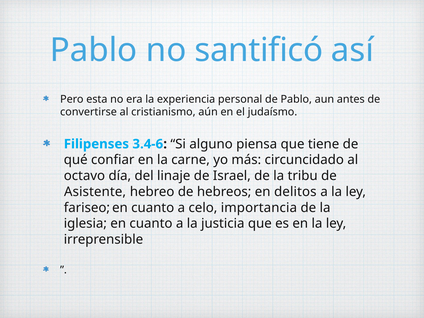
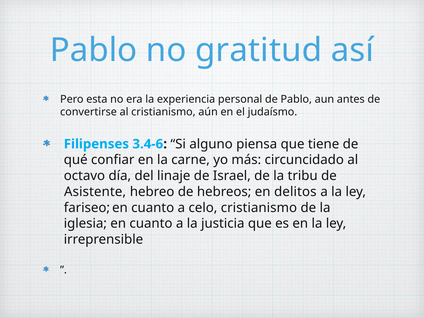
santificó: santificó -> gratitud
celo importancia: importancia -> cristianismo
